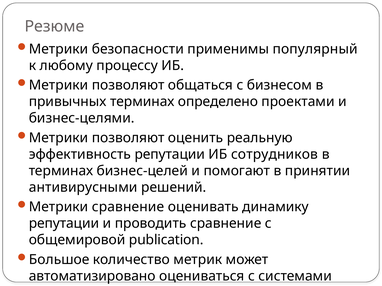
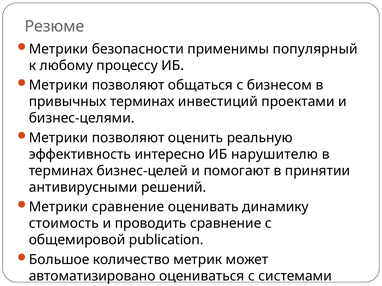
определено: определено -> инвестиций
эффективность репутации: репутации -> интересно
сотрудников: сотрудников -> нарушителю
репутации at (64, 224): репутации -> стоимость
